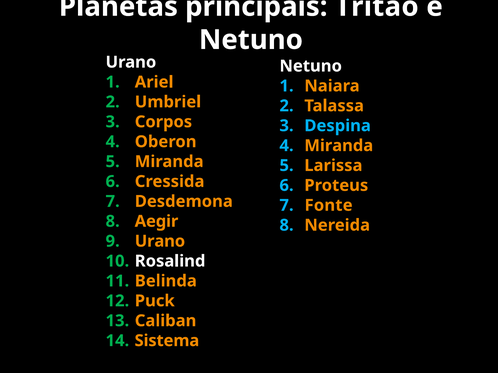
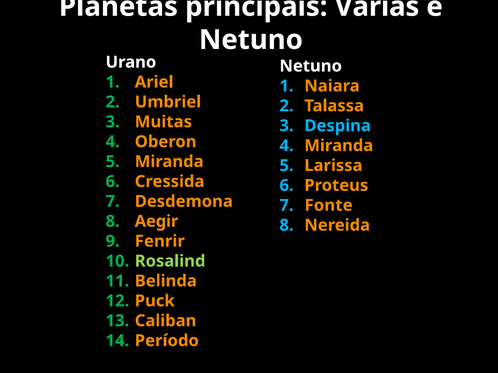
Tritão: Tritão -> Várias
Corpos: Corpos -> Muitas
Urano at (160, 242): Urano -> Fenrir
Rosalind colour: white -> light green
Sistema: Sistema -> Período
